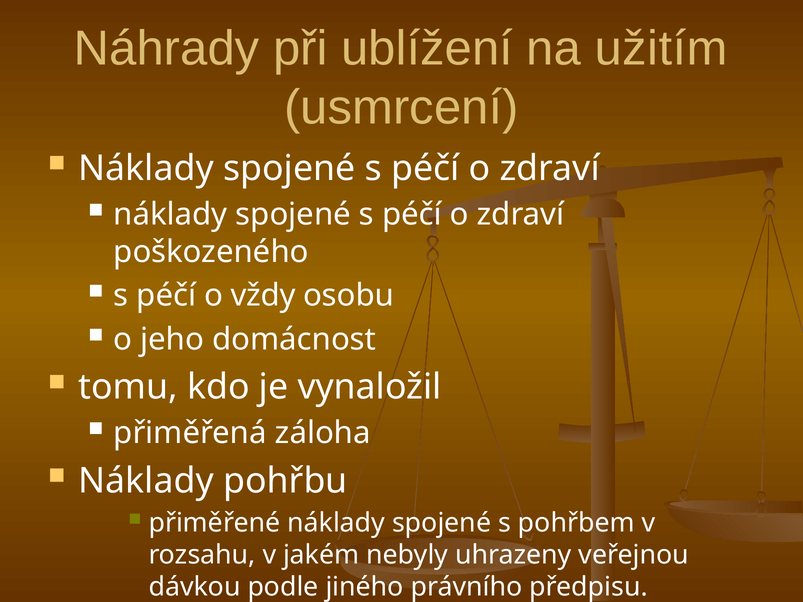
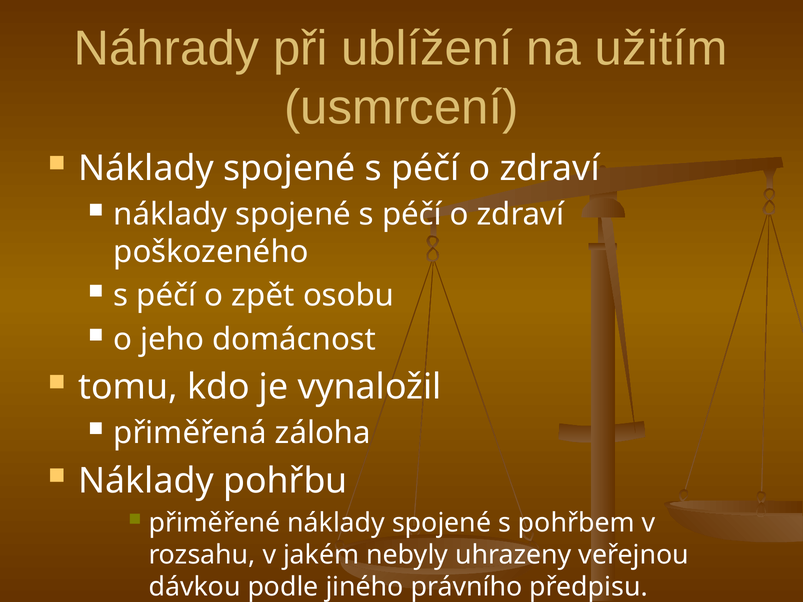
vždy: vždy -> zpět
